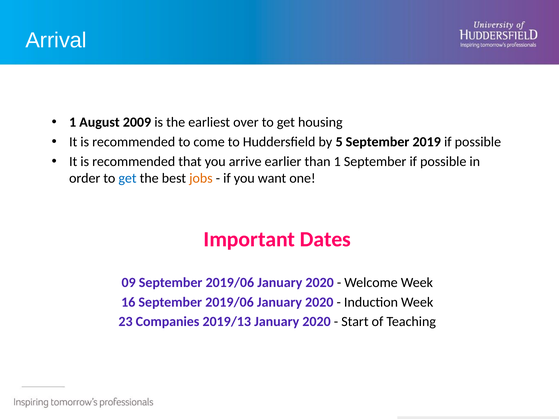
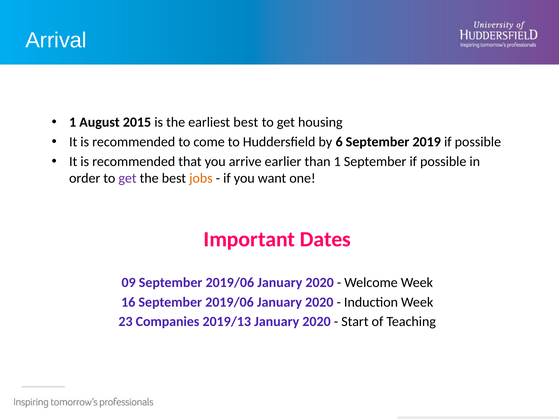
2009: 2009 -> 2015
earliest over: over -> best
5: 5 -> 6
get at (128, 178) colour: blue -> purple
